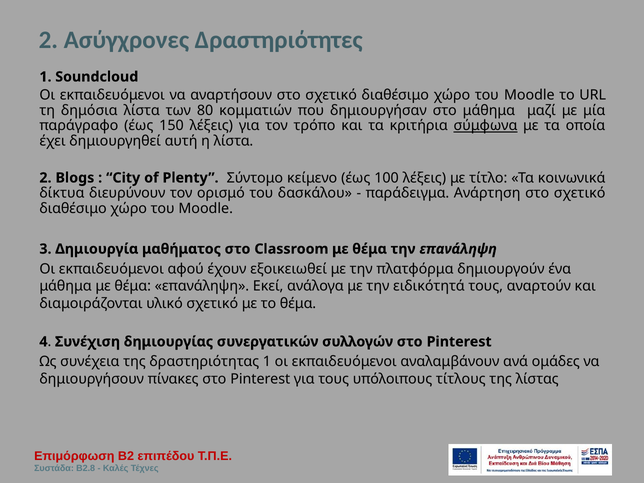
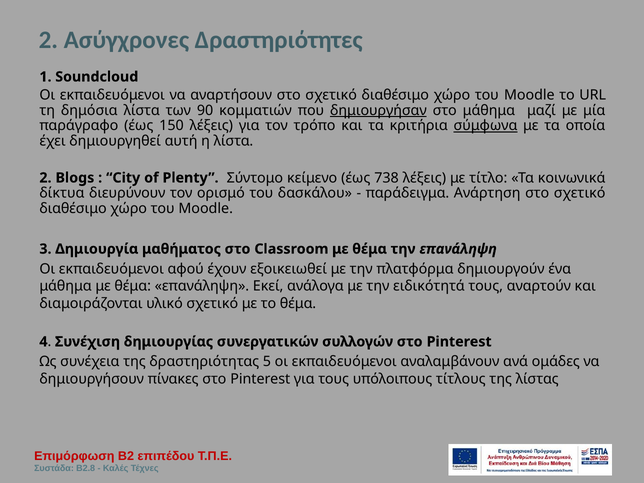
80: 80 -> 90
δημιουργήσαν underline: none -> present
100: 100 -> 738
δραστηριότητας 1: 1 -> 5
